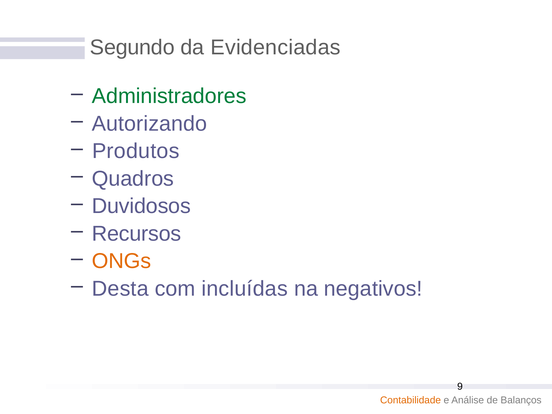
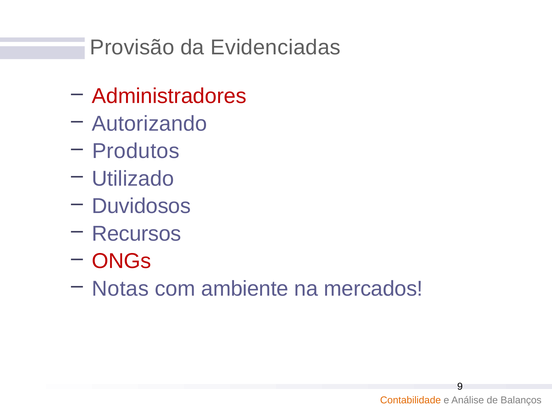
Segundo: Segundo -> Provisão
Administradores colour: green -> red
Quadros: Quadros -> Utilizado
ONGs colour: orange -> red
Desta: Desta -> Notas
incluídas: incluídas -> ambiente
negativos: negativos -> mercados
